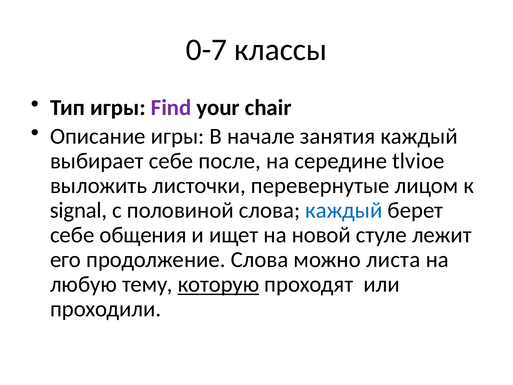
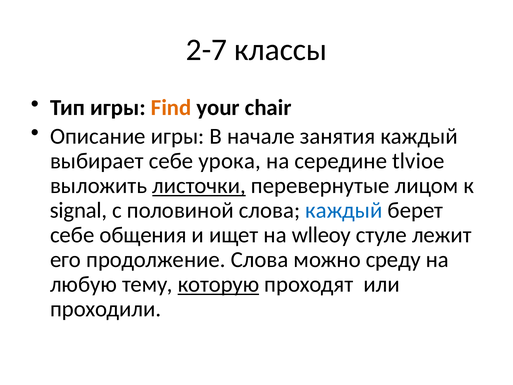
0-7: 0-7 -> 2-7
Find colour: purple -> orange
после: после -> урока
листочки underline: none -> present
новой: новой -> wlleoy
листа: листа -> среду
